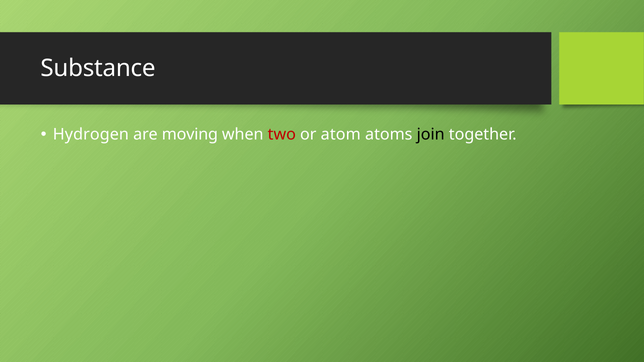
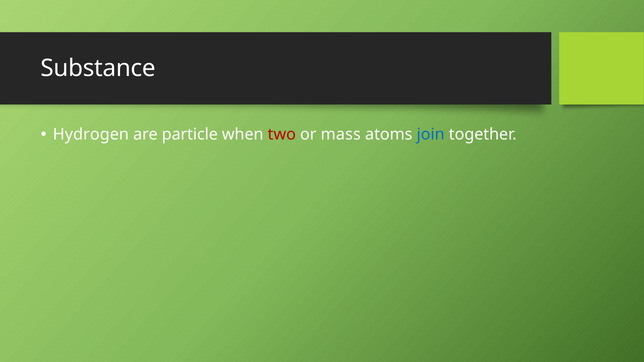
moving: moving -> particle
atom: atom -> mass
join colour: black -> blue
